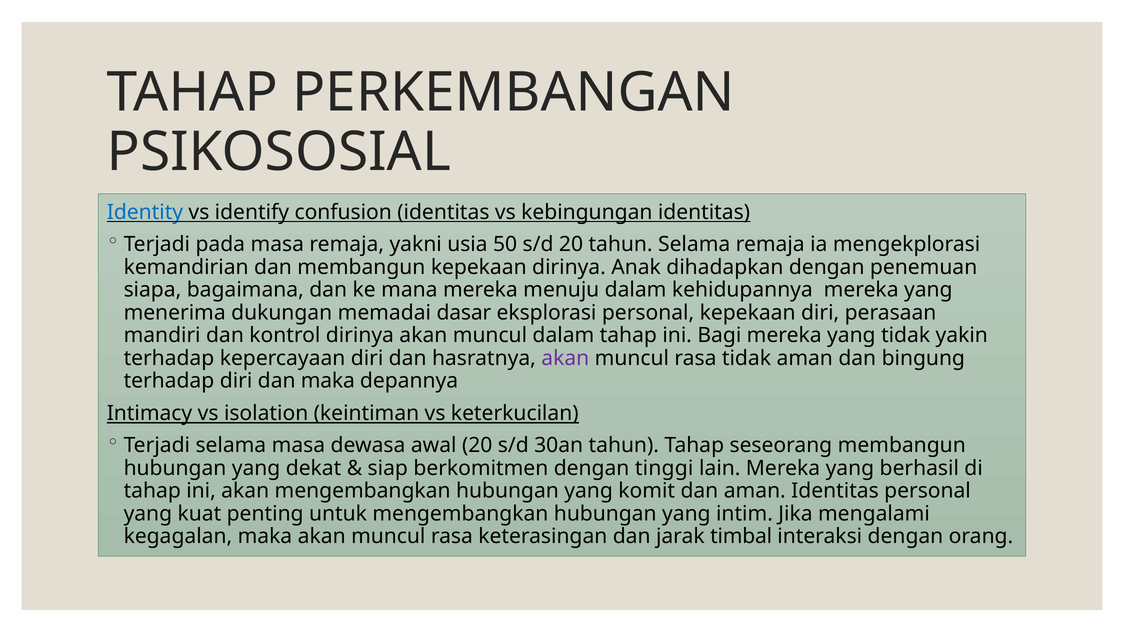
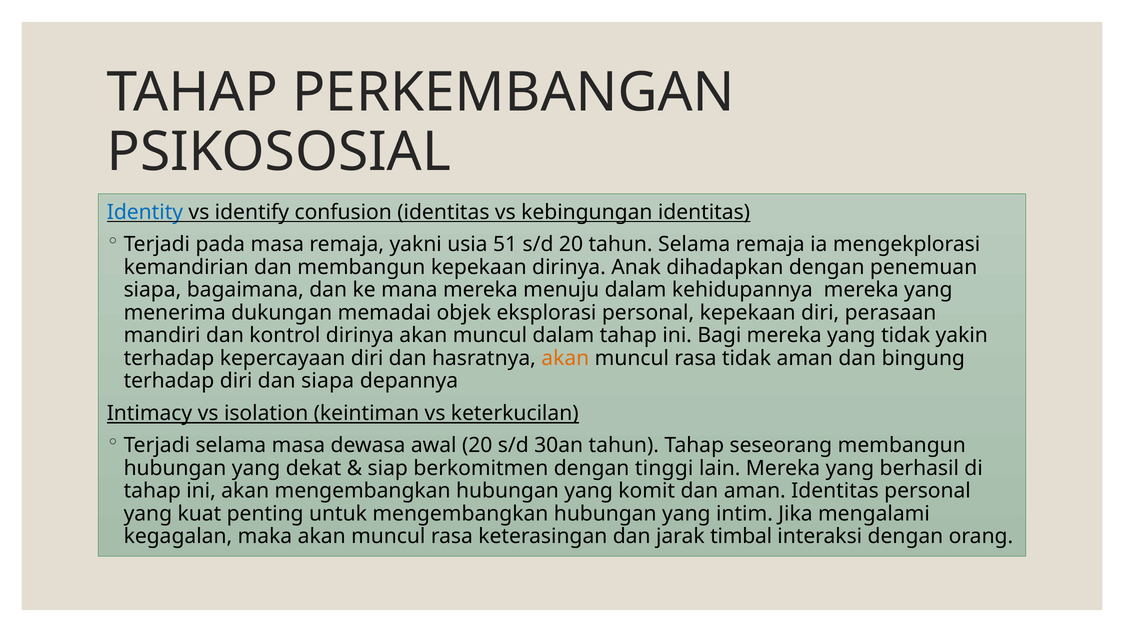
50: 50 -> 51
dasar: dasar -> objek
akan at (565, 358) colour: purple -> orange
dan maka: maka -> siapa
